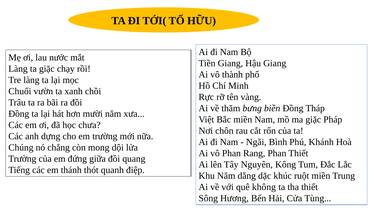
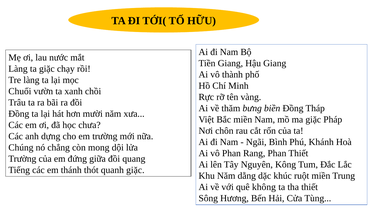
quanh điệp: điệp -> giặc
